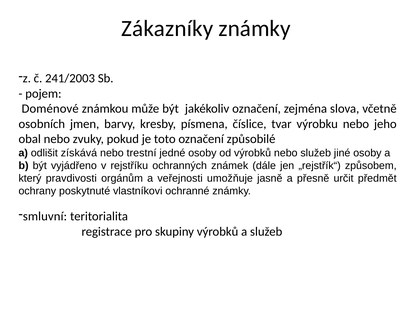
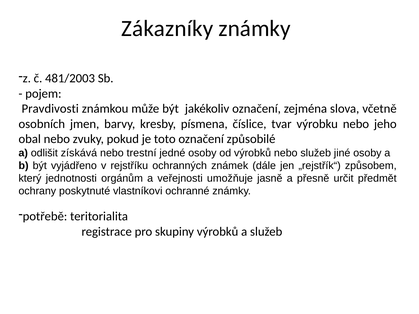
241/2003: 241/2003 -> 481/2003
Doménové: Doménové -> Pravdivosti
pravdivosti: pravdivosti -> jednotnosti
smluvní: smluvní -> potřebě
